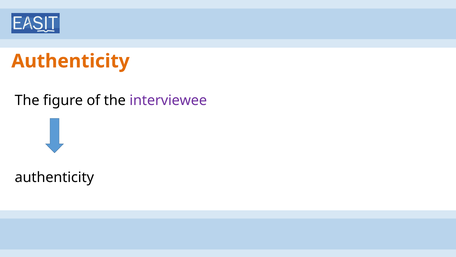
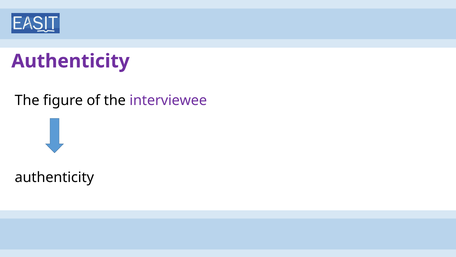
Authenticity at (70, 61) colour: orange -> purple
